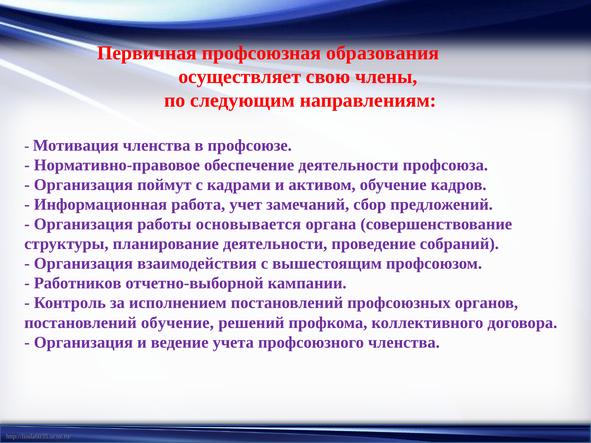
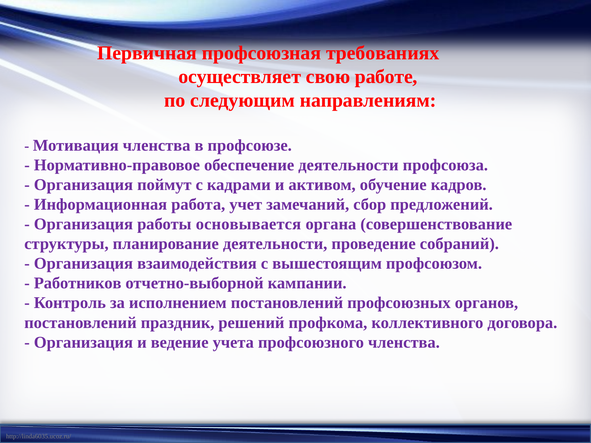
образования: образования -> требованиях
члены: члены -> работе
постановлений обучение: обучение -> праздник
